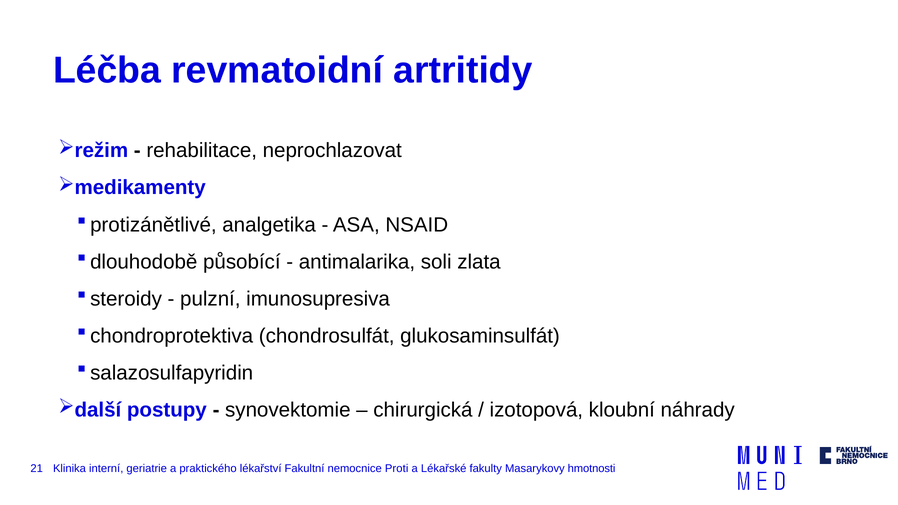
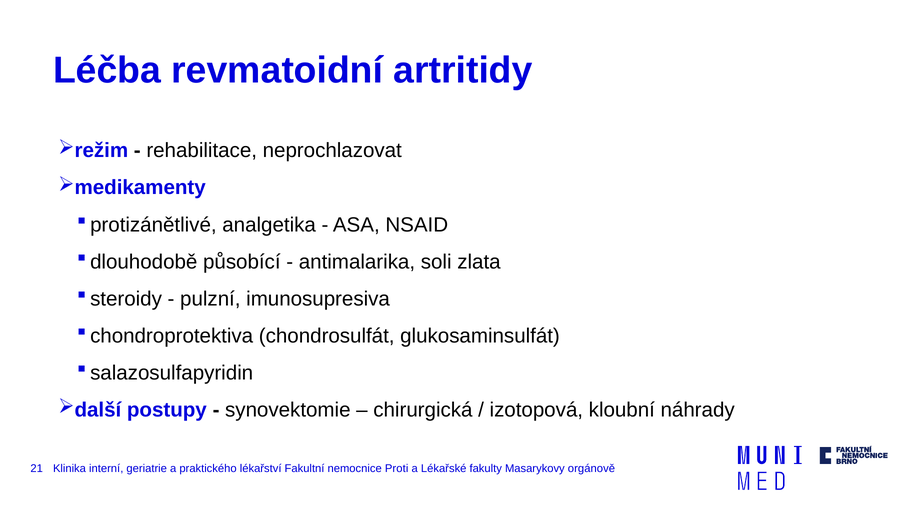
hmotnosti: hmotnosti -> orgánově
